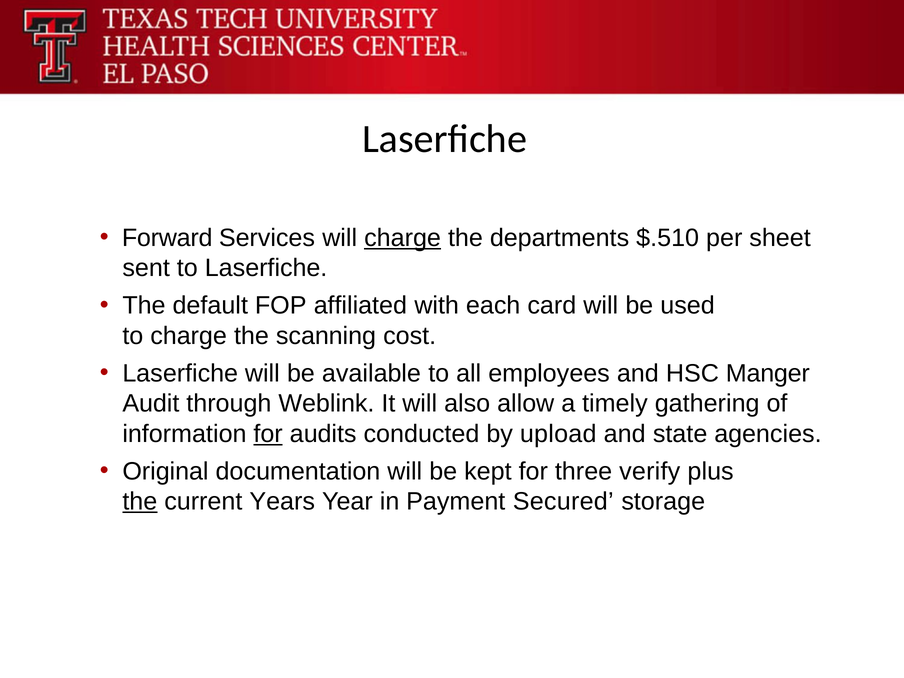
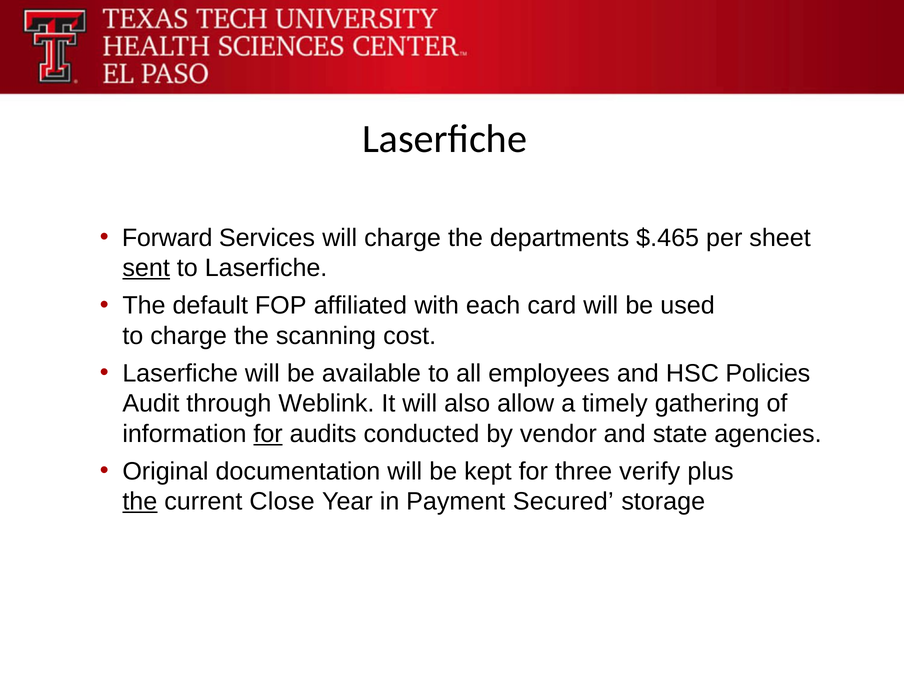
charge at (403, 238) underline: present -> none
$.510: $.510 -> $.465
sent underline: none -> present
Manger: Manger -> Policies
upload: upload -> vendor
Years: Years -> Close
